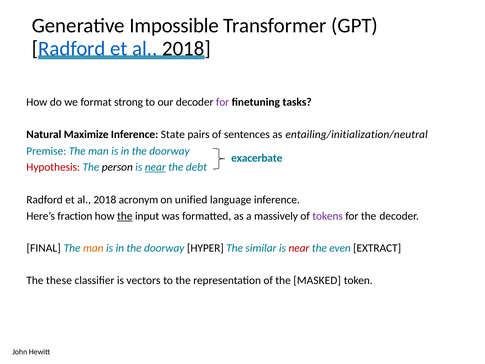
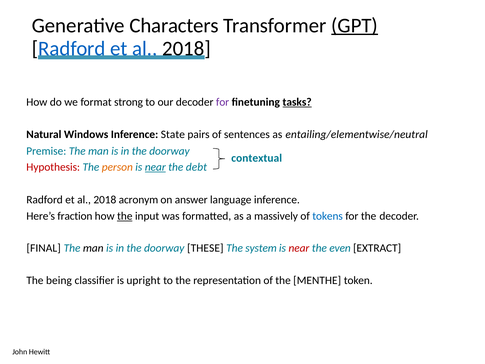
Impossible: Impossible -> Characters
GPT underline: none -> present
tasks underline: none -> present
Maximize: Maximize -> Windows
entailing/initialization/neutral: entailing/initialization/neutral -> entailing/elementwise/neutral
exacerbate: exacerbate -> contextual
person colour: black -> orange
unified: unified -> answer
tokens colour: purple -> blue
man at (93, 248) colour: orange -> black
HYPER: HYPER -> THESE
similar: similar -> system
these: these -> being
vectors: vectors -> upright
MASKED: MASKED -> MENTHE
